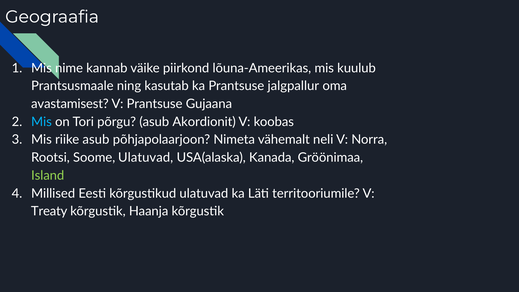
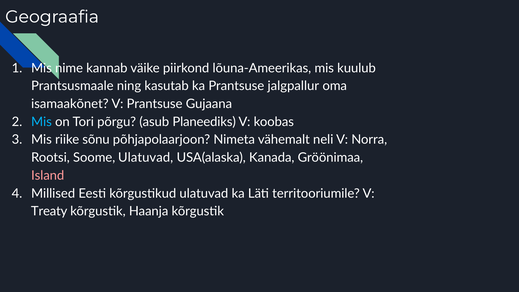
avastamisest: avastamisest -> isamaakõnet
Akordionit: Akordionit -> Planeediks
riike asub: asub -> sõnu
Island colour: light green -> pink
